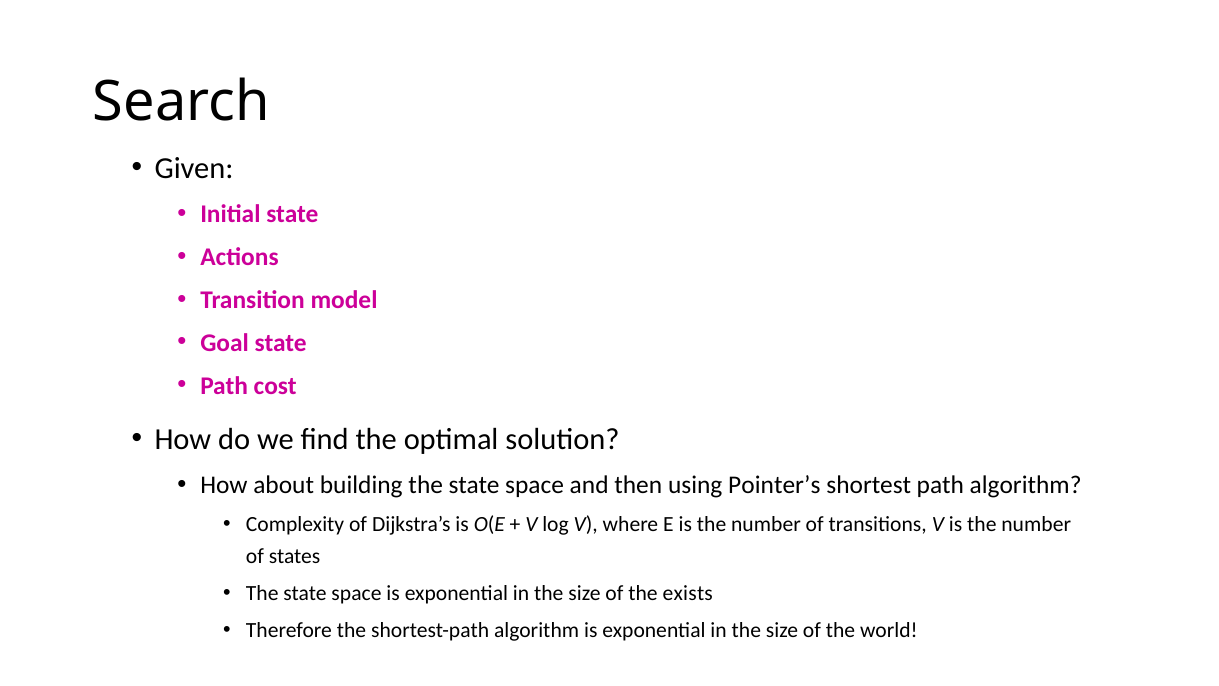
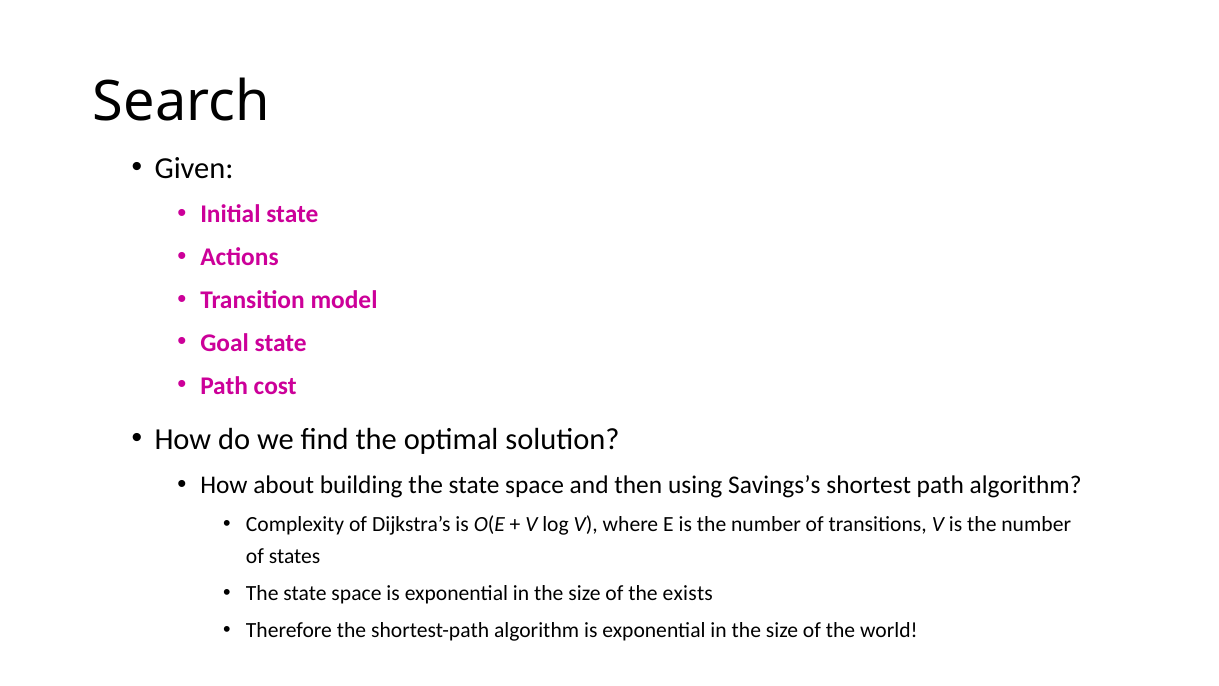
Pointer’s: Pointer’s -> Savings’s
